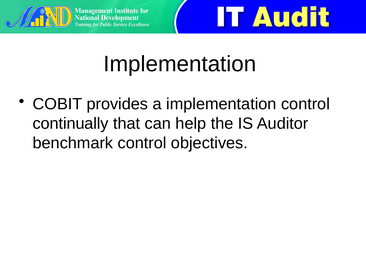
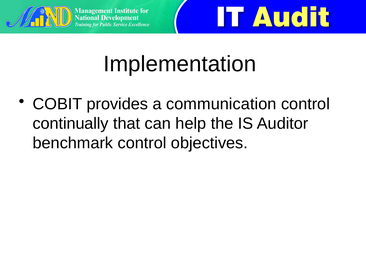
a implementation: implementation -> communication
